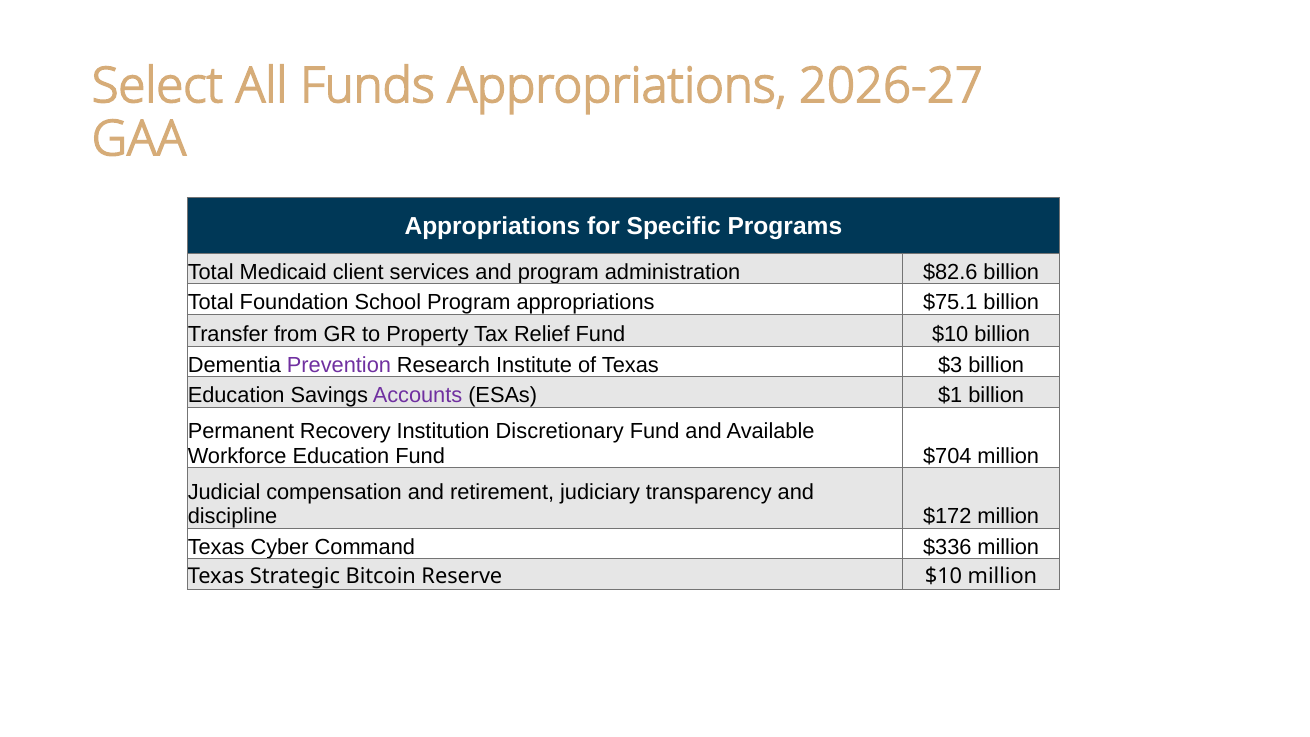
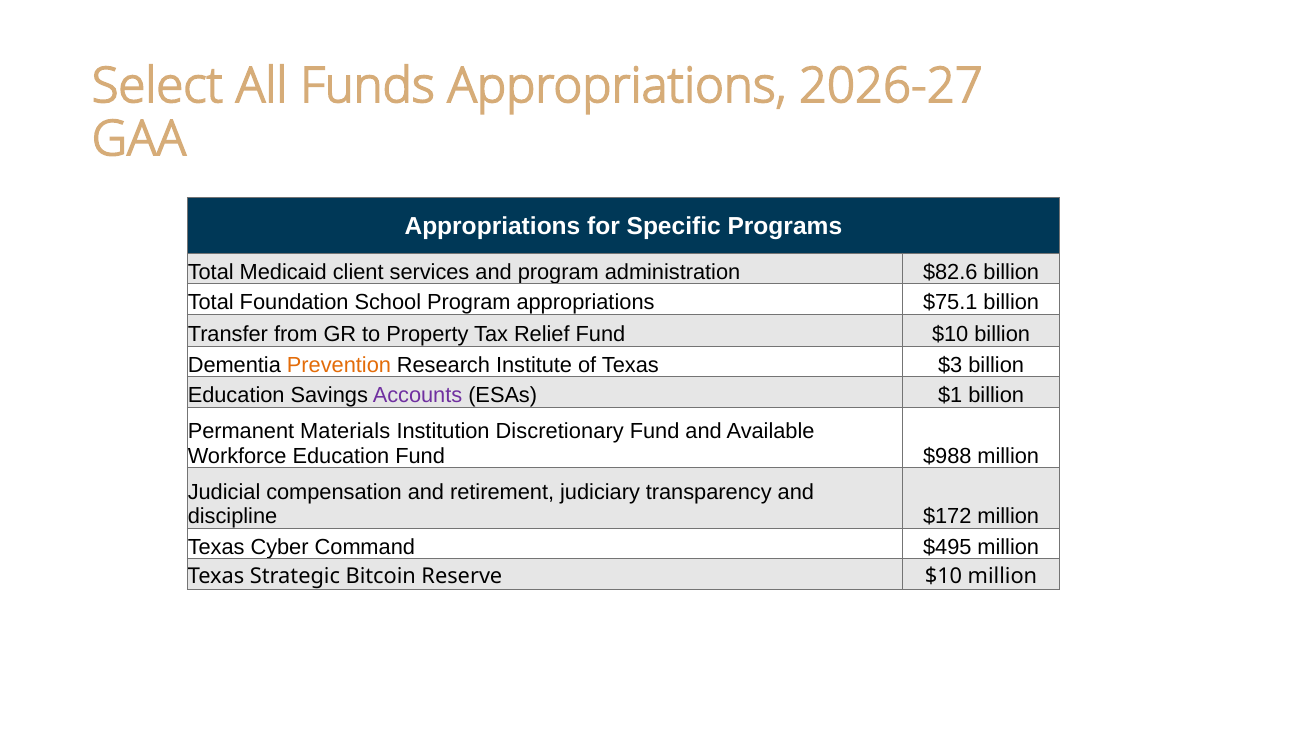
Prevention colour: purple -> orange
Recovery: Recovery -> Materials
$704: $704 -> $988
$336: $336 -> $495
